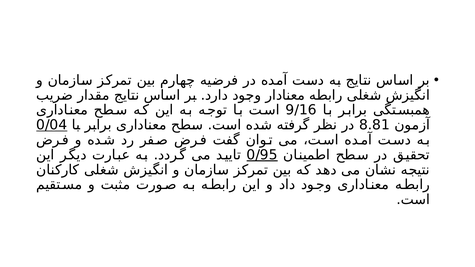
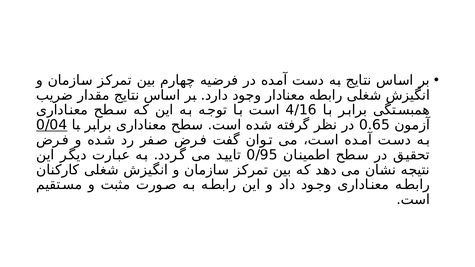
9/16: 9/16 -> 4/16
8.81: 8.81 -> 0.65
0/95 underline: present -> none
